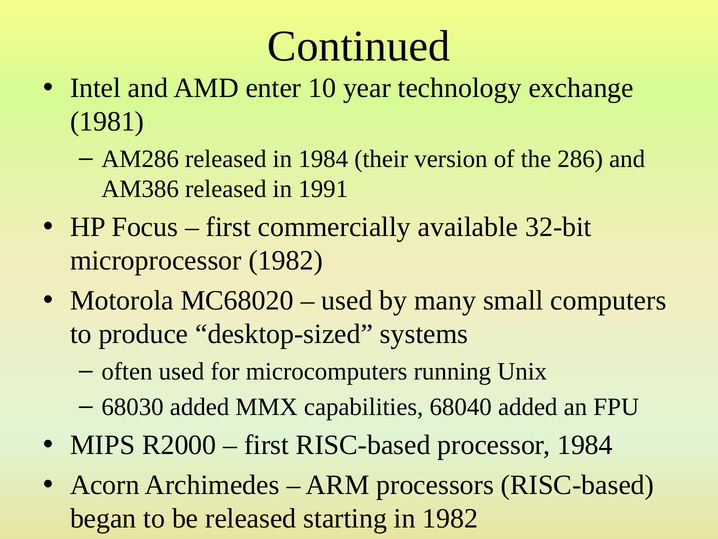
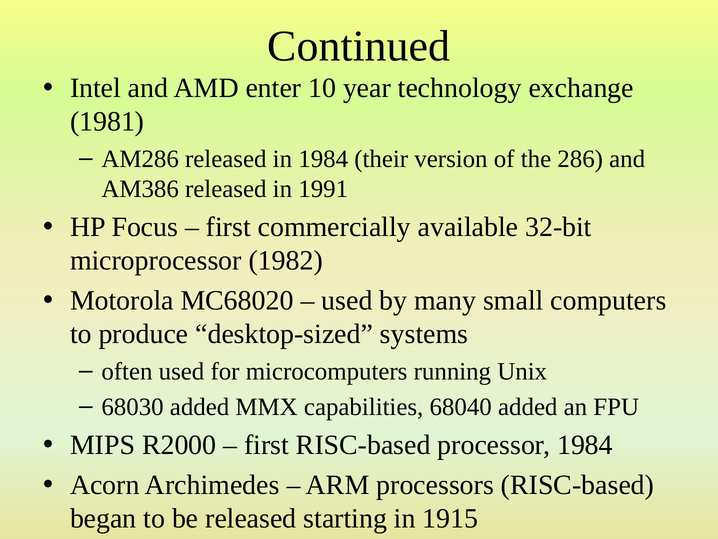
in 1982: 1982 -> 1915
